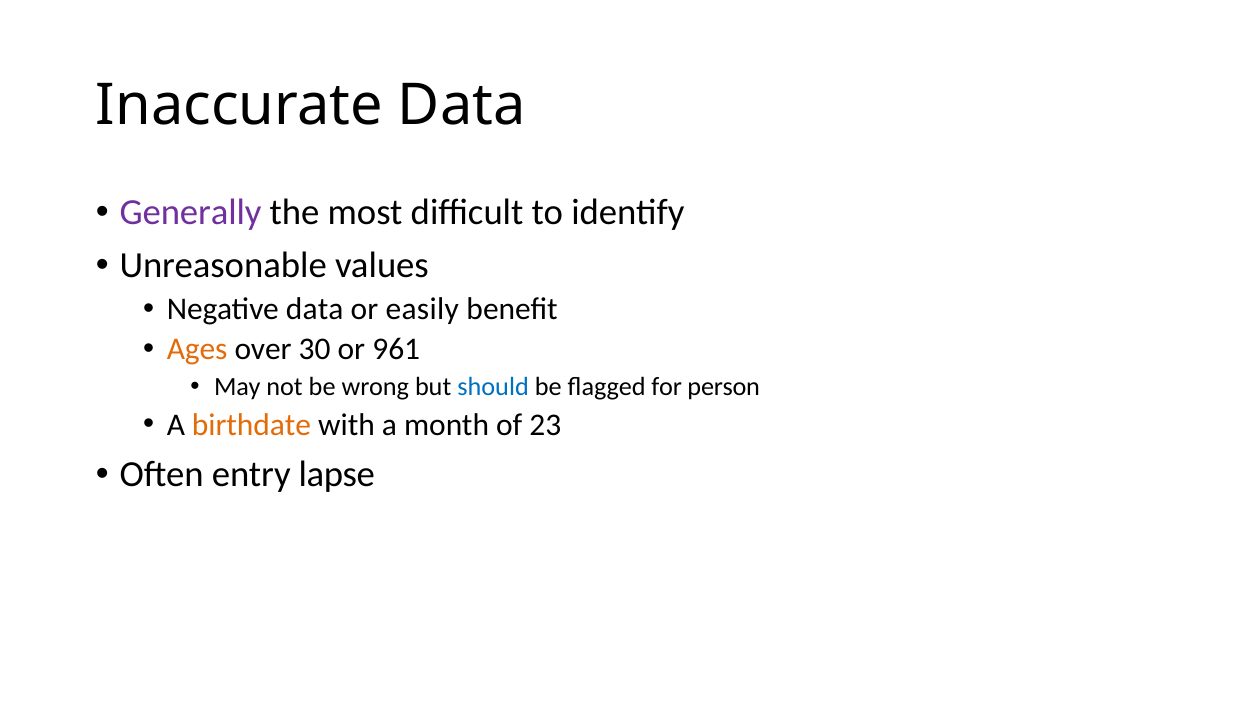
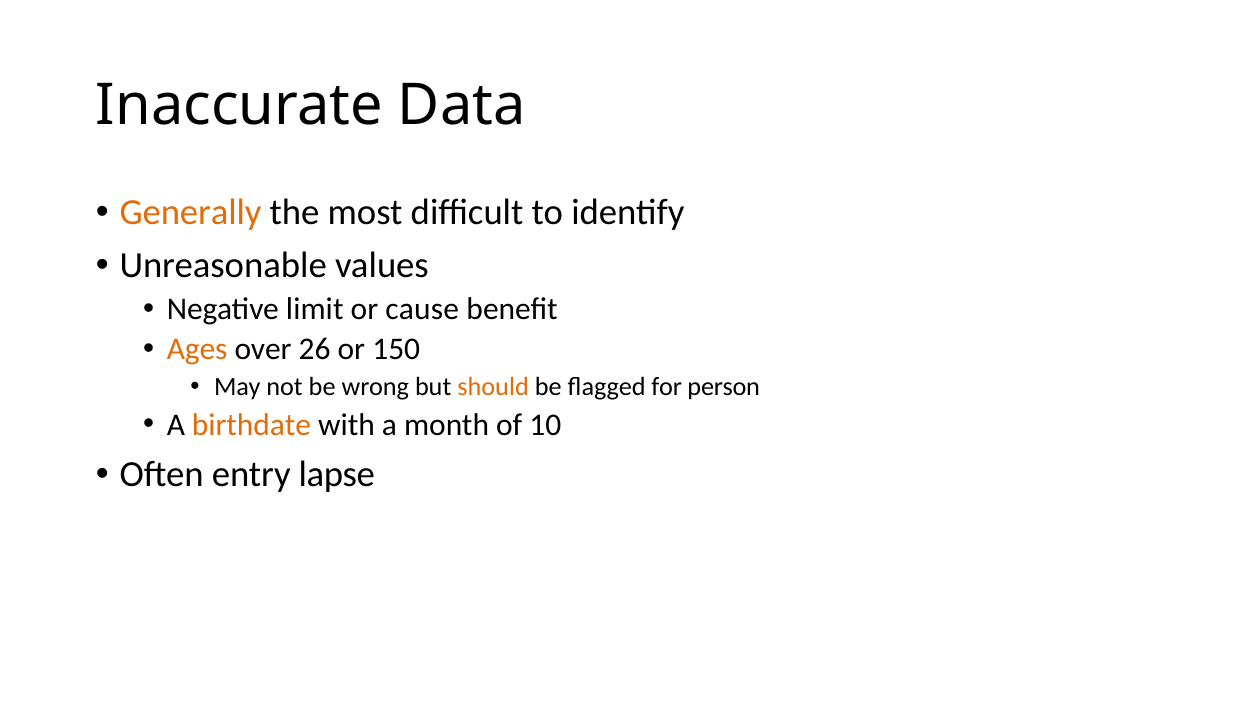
Generally colour: purple -> orange
Negative data: data -> limit
easily: easily -> cause
30: 30 -> 26
961: 961 -> 150
should colour: blue -> orange
23: 23 -> 10
